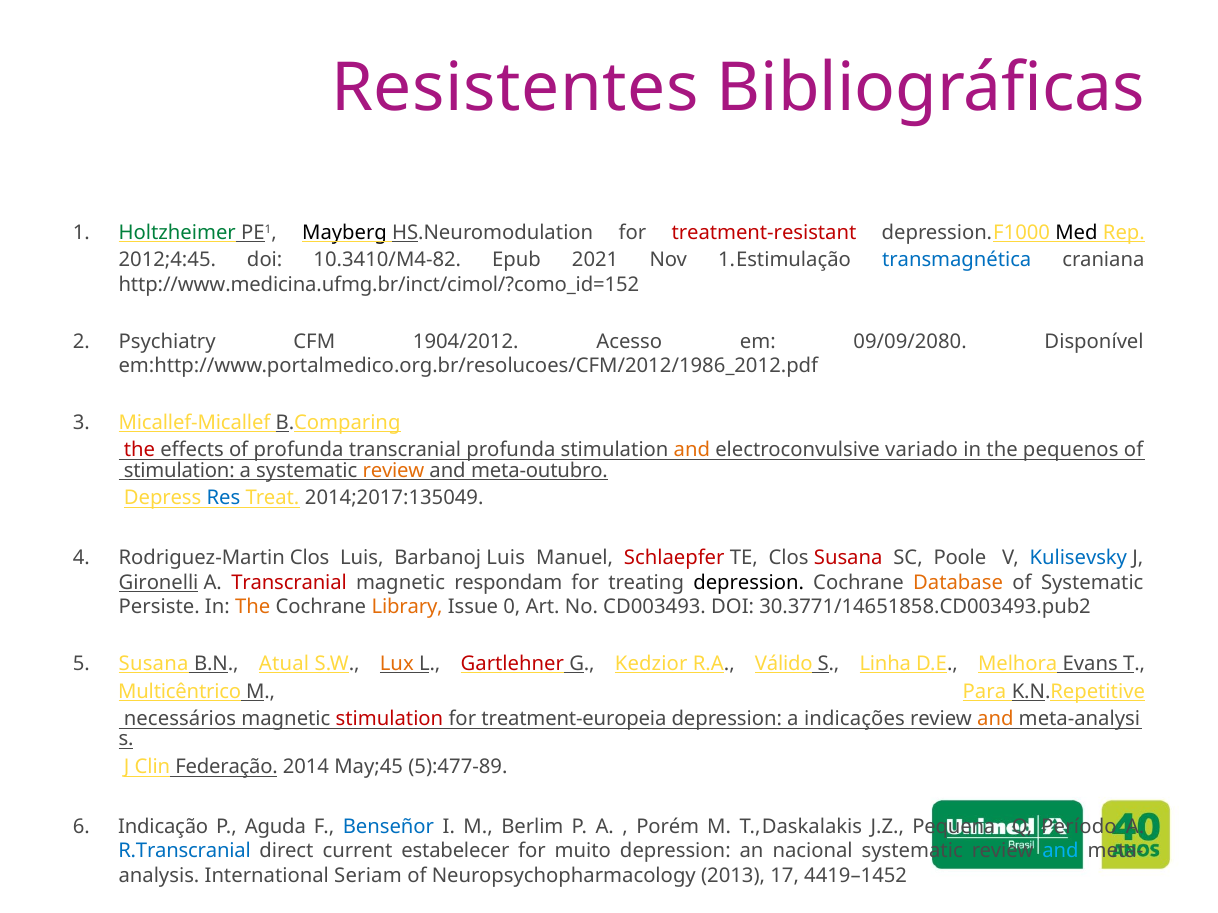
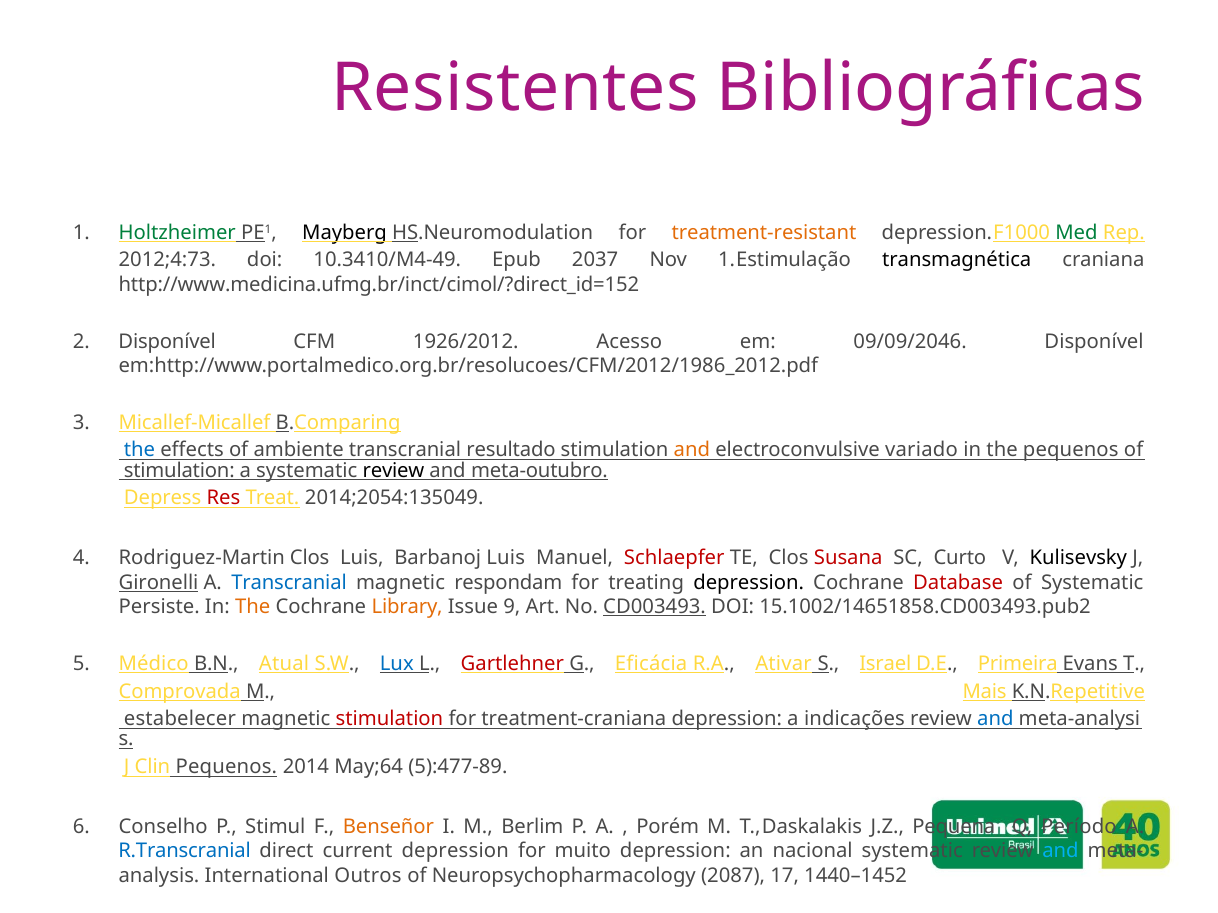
treatment-resistant colour: red -> orange
Med colour: black -> green
2012;4:45: 2012;4:45 -> 2012;4:73
10.3410/M4-82: 10.3410/M4-82 -> 10.3410/M4-49
2021: 2021 -> 2037
transmagnética colour: blue -> black
http://www.medicina.ufmg.br/inct/cimol/?como_id=152: http://www.medicina.ufmg.br/inct/cimol/?como_id=152 -> http://www.medicina.ufmg.br/inct/cimol/?direct_id=152
Psychiatry at (167, 342): Psychiatry -> Disponível
1904/2012: 1904/2012 -> 1926/2012
09/09/2080: 09/09/2080 -> 09/09/2046
the at (139, 450) colour: red -> blue
of profunda: profunda -> ambiente
transcranial profunda: profunda -> resultado
review at (394, 471) colour: orange -> black
Res colour: blue -> red
2014;2017:135049: 2014;2017:135049 -> 2014;2054:135049
Poole: Poole -> Curto
Kulisevsky colour: blue -> black
Transcranial at (289, 583) colour: red -> blue
Database colour: orange -> red
0: 0 -> 9
CD003493 underline: none -> present
30.3771/14651858.CD003493.pub2: 30.3771/14651858.CD003493.pub2 -> 15.1002/14651858.CD003493.pub2
Susana at (154, 664): Susana -> Médico
Lux colour: orange -> blue
Kedzior: Kedzior -> Eficácia
Válido: Válido -> Ativar
Linha: Linha -> Israel
Melhora: Melhora -> Primeira
Multicêntrico: Multicêntrico -> Comprovada
Para: Para -> Mais
necessários: necessários -> estabelecer
treatment-europeia: treatment-europeia -> treatment-craniana
and at (995, 719) colour: orange -> blue
Clin Federação: Federação -> Pequenos
May;45: May;45 -> May;64
Indicação: Indicação -> Conselho
Aguda: Aguda -> Stimul
Benseñor colour: blue -> orange
current estabelecer: estabelecer -> depression
Seriam: Seriam -> Outros
2013: 2013 -> 2087
4419–1452: 4419–1452 -> 1440–1452
